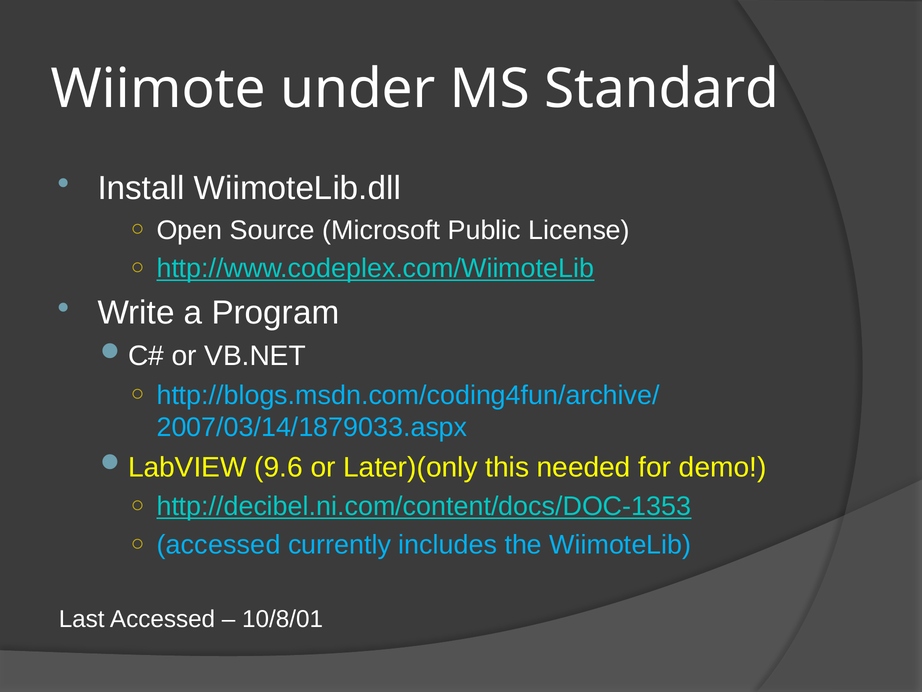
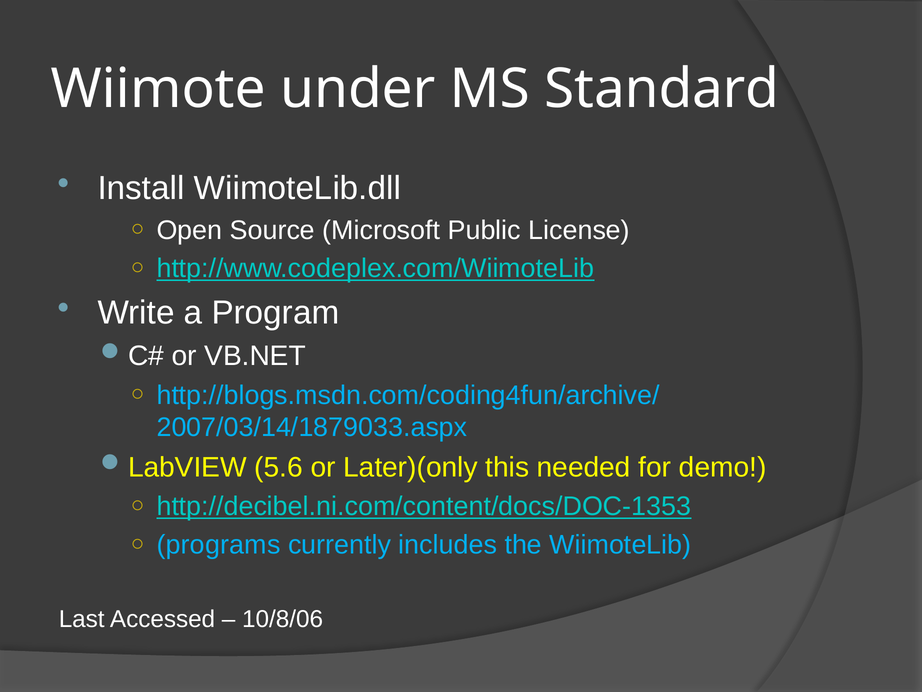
9.6: 9.6 -> 5.6
accessed at (219, 544): accessed -> programs
10/8/01: 10/8/01 -> 10/8/06
